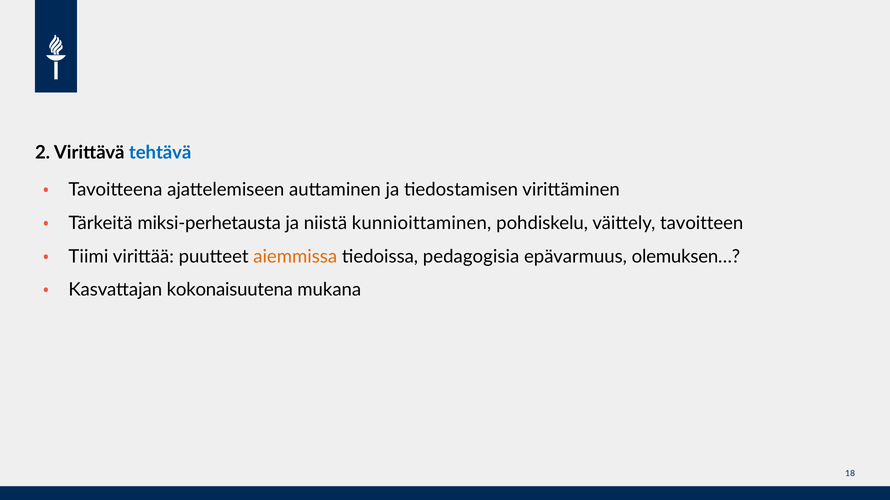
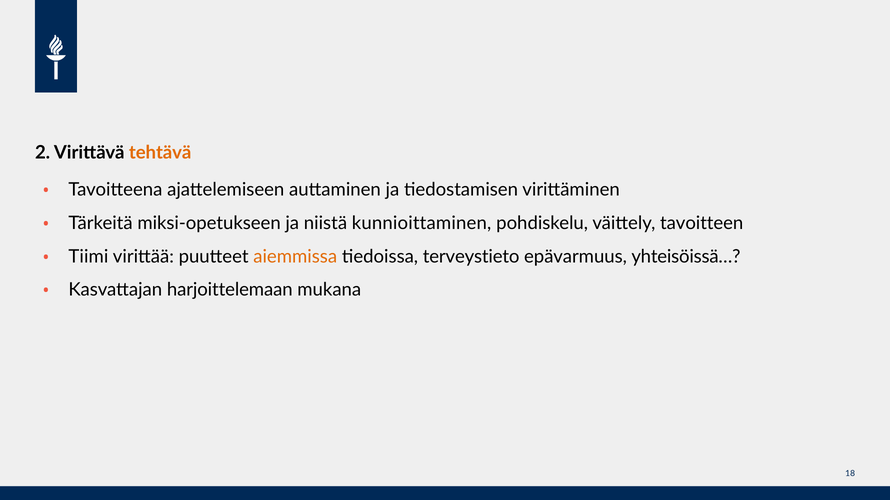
tehtävä colour: blue -> orange
miksi-perhetausta: miksi-perhetausta -> miksi-opetukseen
pedagogisia: pedagogisia -> terveystieto
olemuksen…: olemuksen… -> yhteisöissä…
kokonaisuutena: kokonaisuutena -> harjoittelemaan
